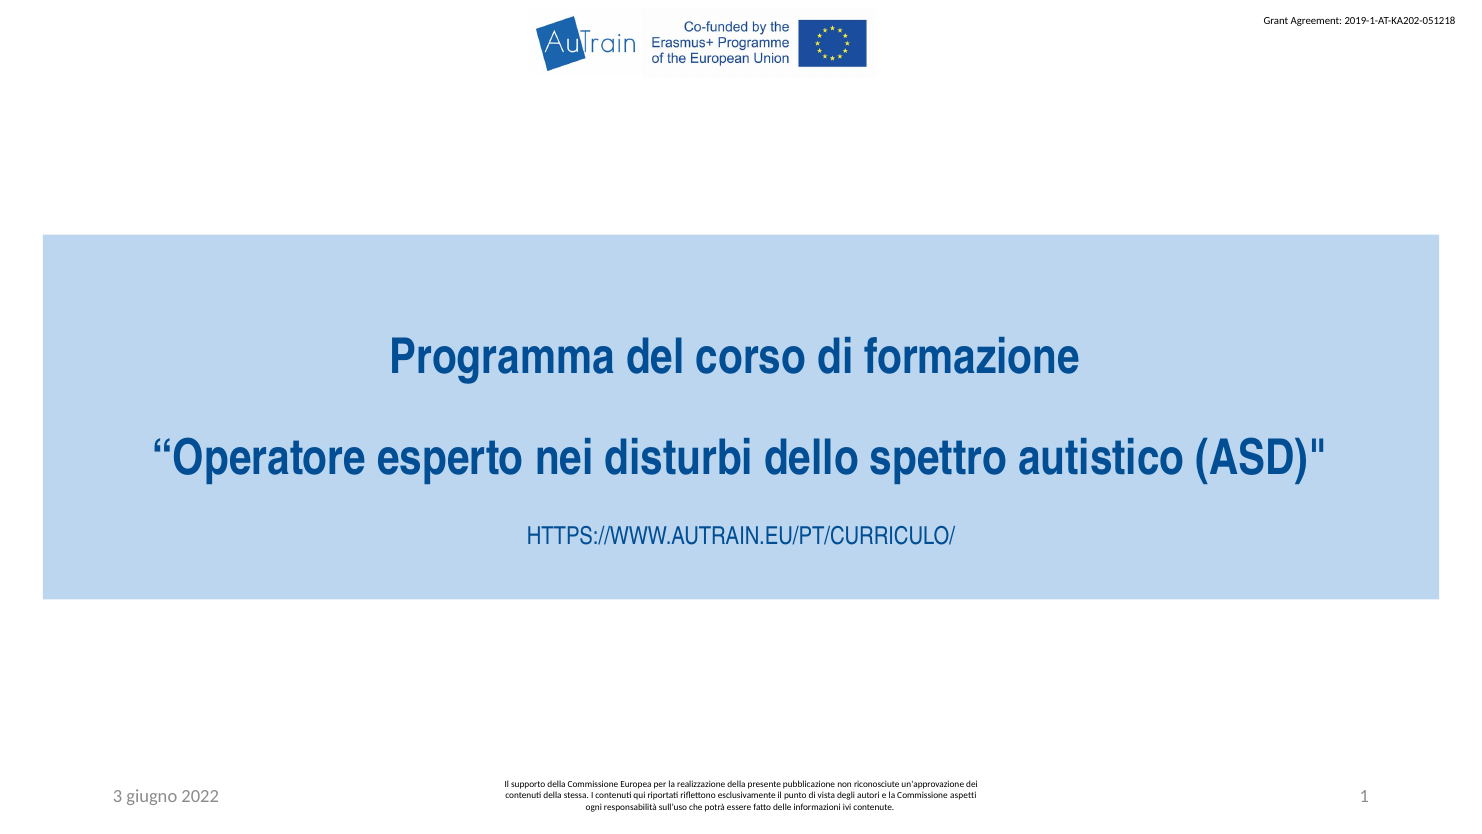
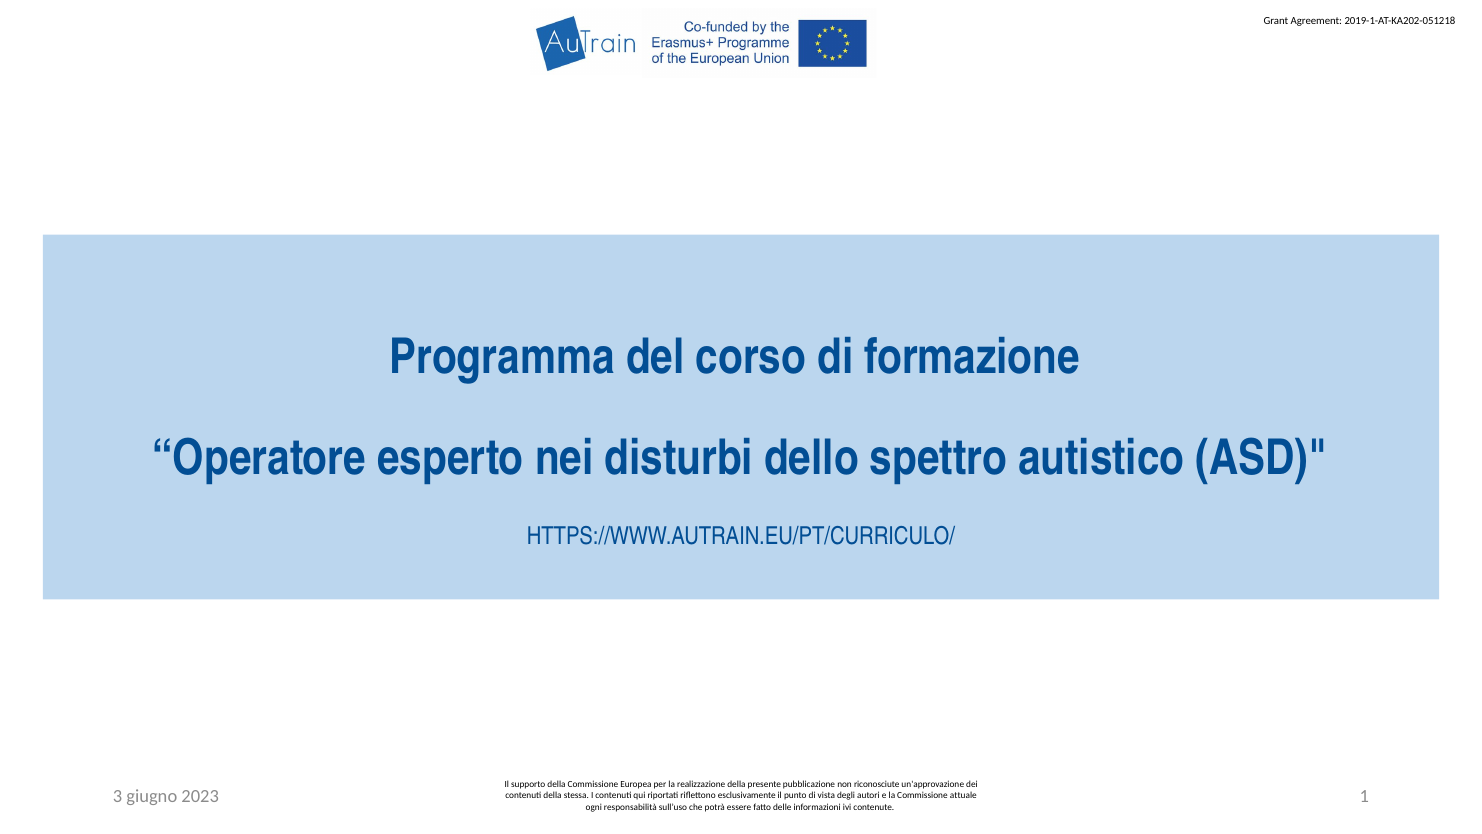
2022: 2022 -> 2023
aspetti: aspetti -> attuale
